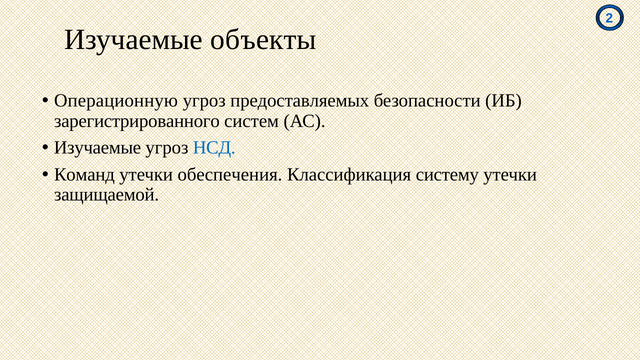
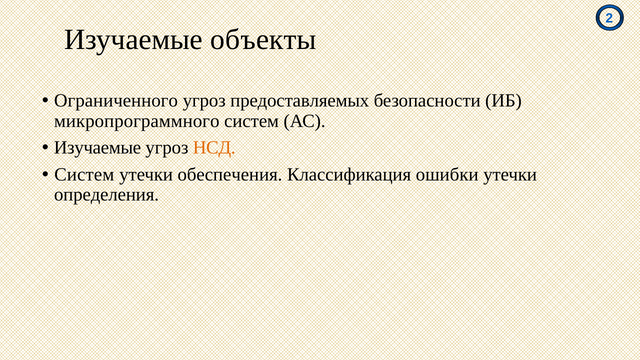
Операционную: Операционную -> Ограниченного
зарегистрированного: зарегистрированного -> микропрограммного
НСД colour: blue -> orange
Команд at (84, 175): Команд -> Систем
систему: систему -> ошибки
защищаемой: защищаемой -> определения
